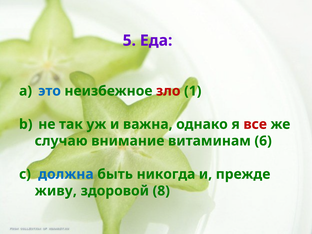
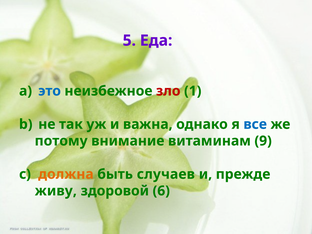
все colour: red -> blue
случаю: случаю -> потому
6: 6 -> 9
должна colour: blue -> orange
никогда: никогда -> случаев
8: 8 -> 6
